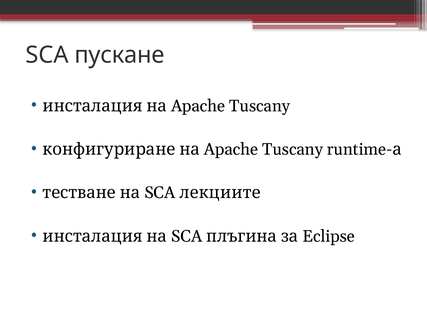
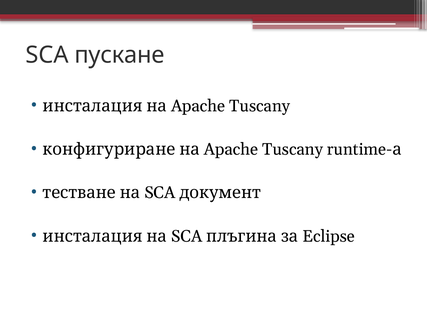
лекциите: лекциите -> документ
